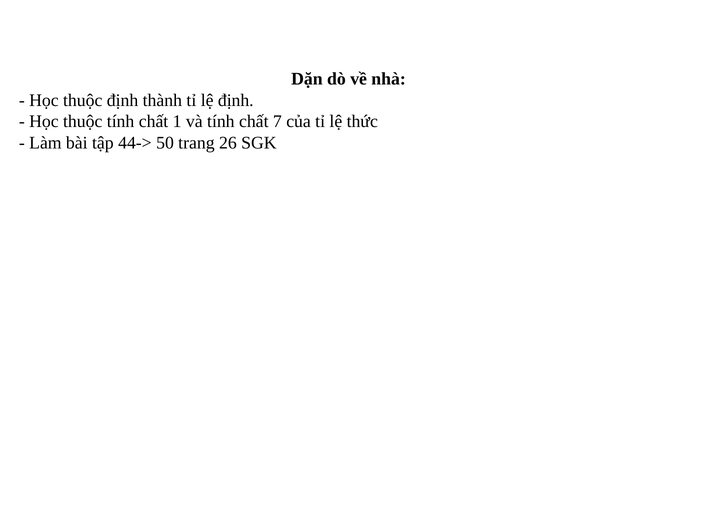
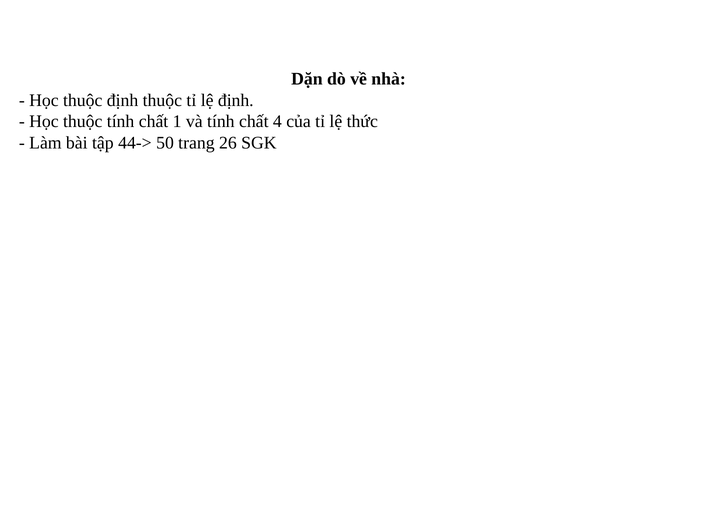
định thành: thành -> thuộc
7: 7 -> 4
